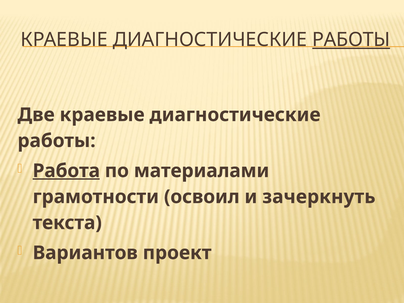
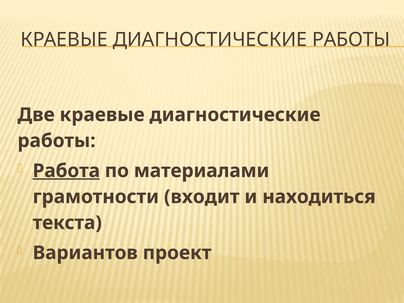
РАБОТЫ at (351, 40) underline: present -> none
освоил: освоил -> входит
зачеркнуть: зачеркнуть -> находиться
